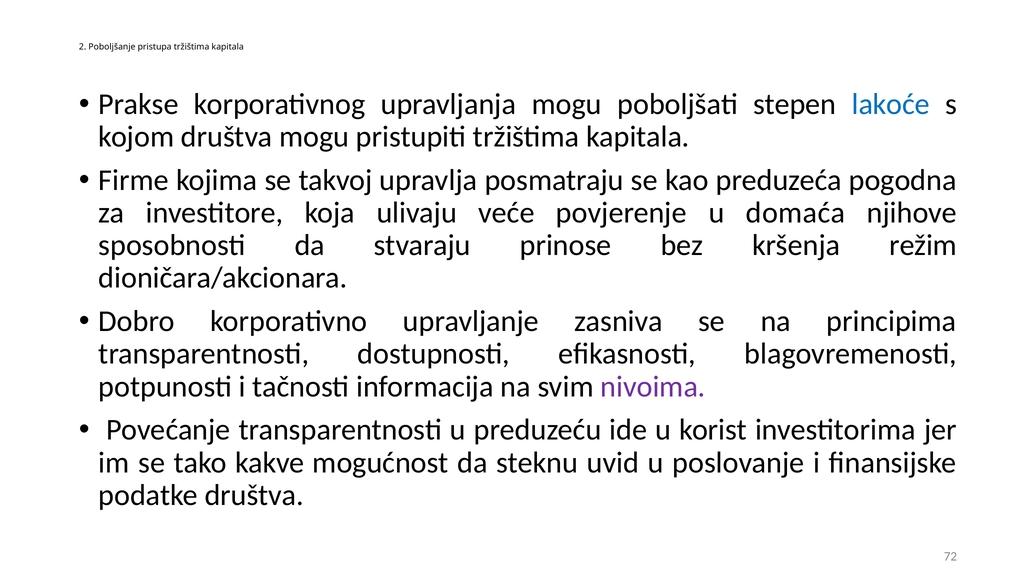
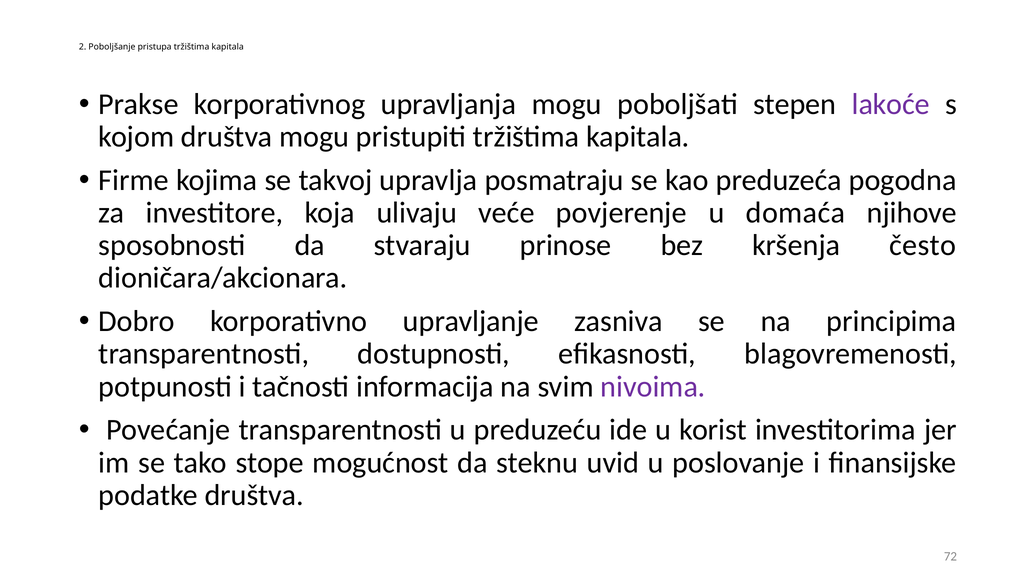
lakoće colour: blue -> purple
režim: režim -> često
kakve: kakve -> stope
